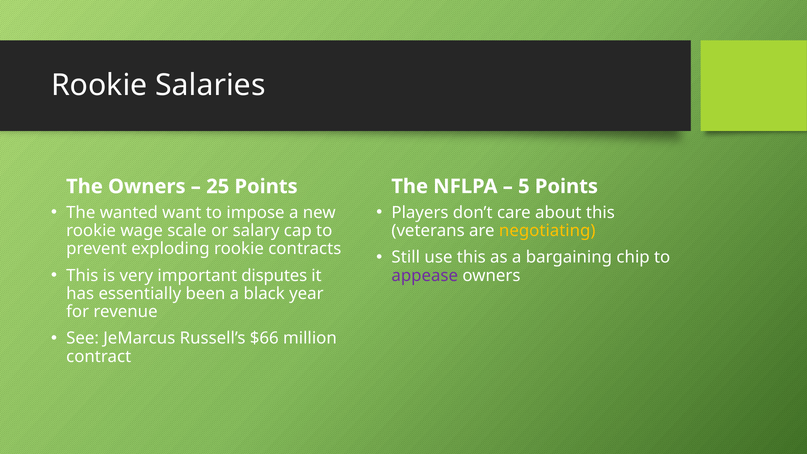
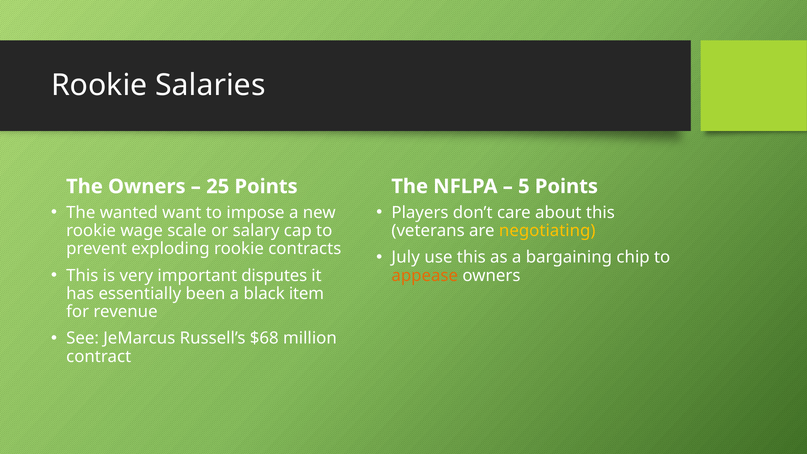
Still: Still -> July
appease colour: purple -> orange
year: year -> item
$66: $66 -> $68
